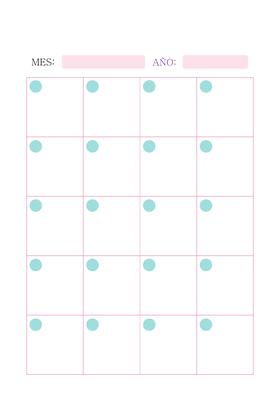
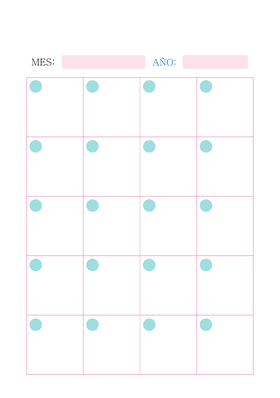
AÑO colour: purple -> blue
